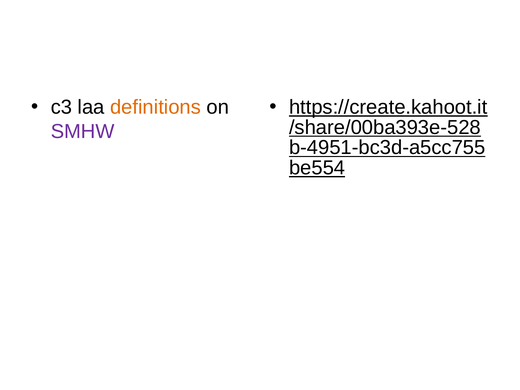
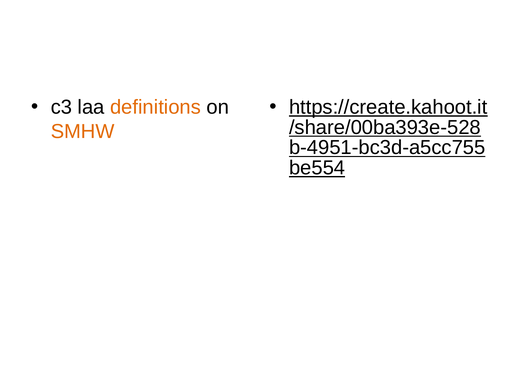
SMHW colour: purple -> orange
